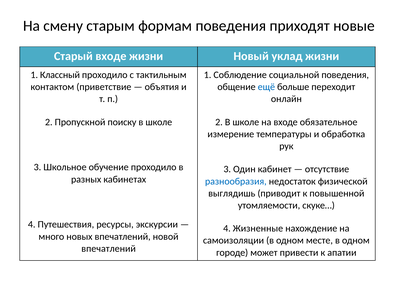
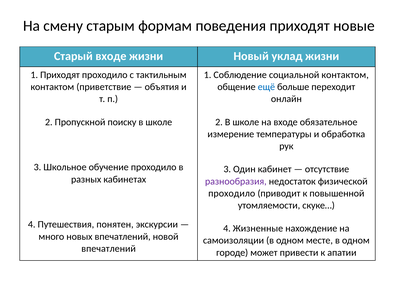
1 Классный: Классный -> Приходят
социальной поведения: поведения -> контактом
разнообразия colour: blue -> purple
выглядишь at (232, 193): выглядишь -> проходило
ресурсы: ресурсы -> понятен
